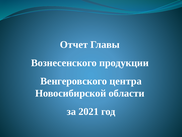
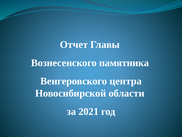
продукции: продукции -> памятника
